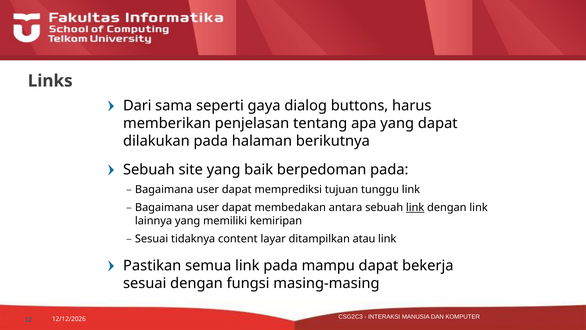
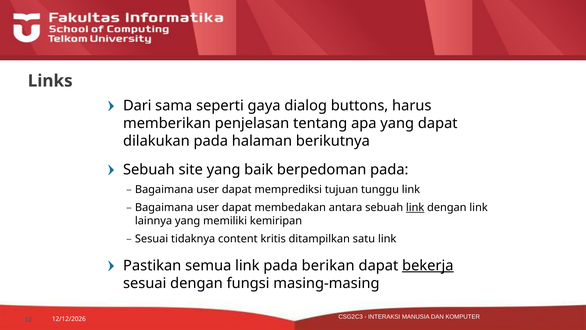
layar: layar -> kritis
atau: atau -> satu
mampu: mampu -> berikan
bekerja underline: none -> present
